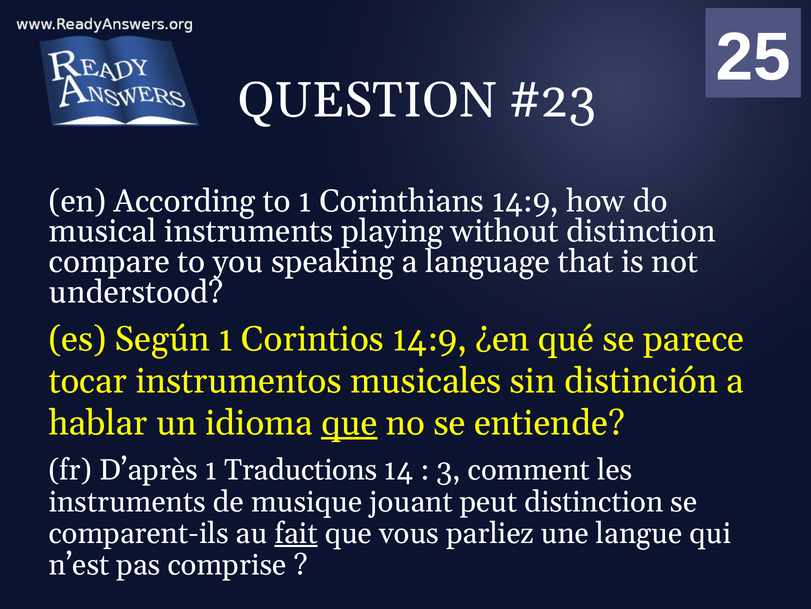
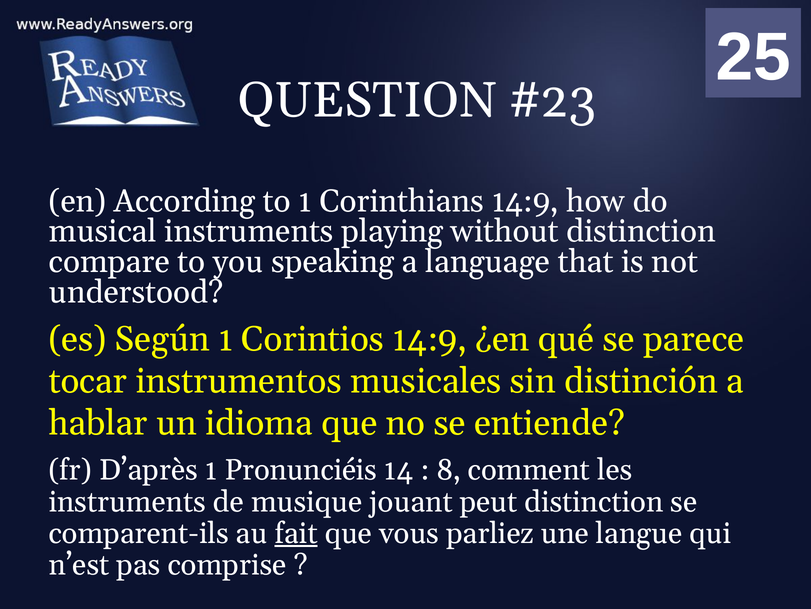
que at (349, 423) underline: present -> none
Traductions: Traductions -> Pronunciéis
3: 3 -> 8
